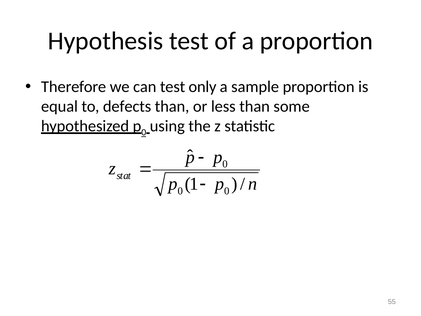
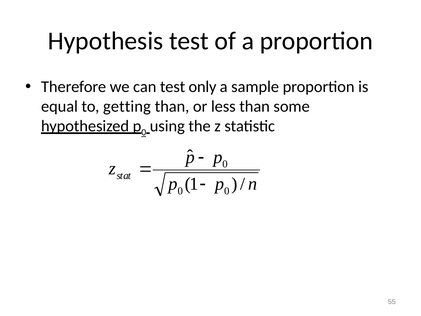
defects: defects -> getting
